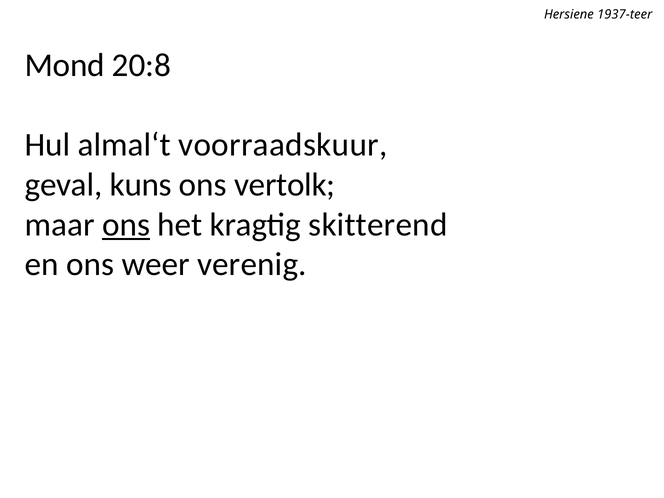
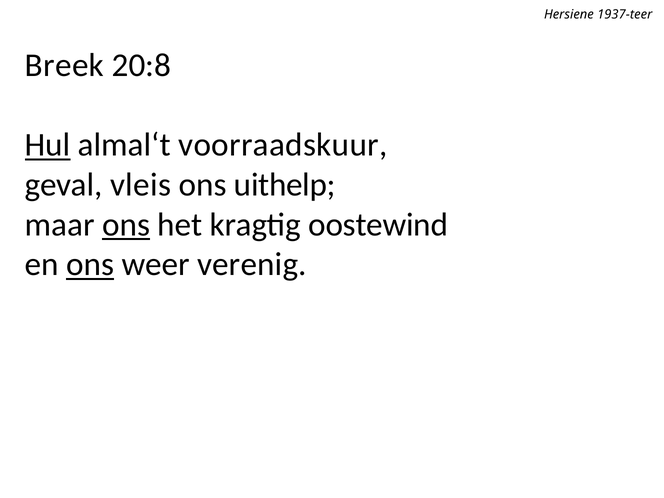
Mond: Mond -> Breek
Hul underline: none -> present
kuns: kuns -> vleis
vertolk: vertolk -> uithelp
skitterend: skitterend -> oostewind
ons at (90, 265) underline: none -> present
